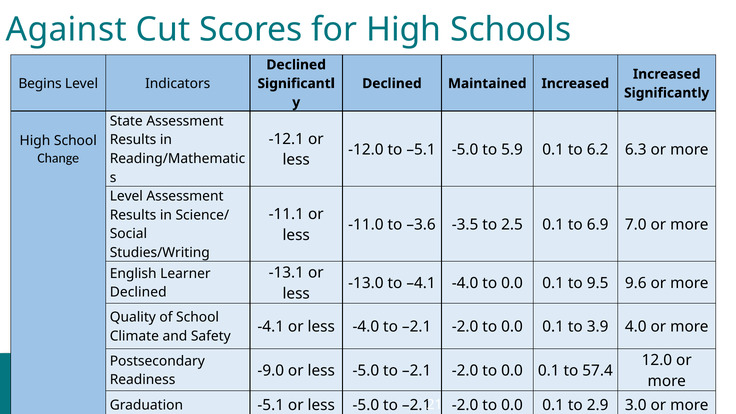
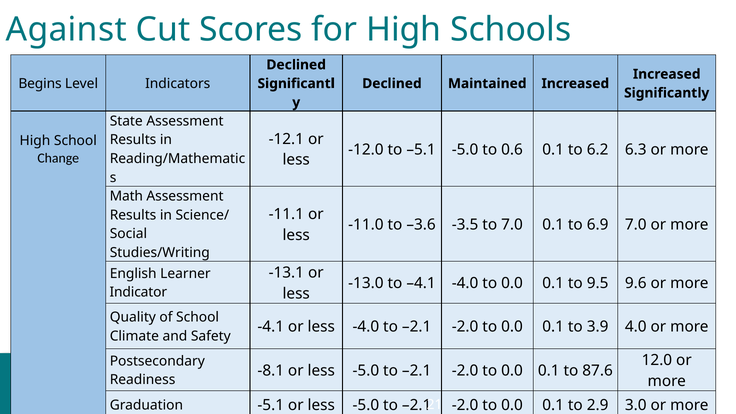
5.9: 5.9 -> 0.6
Level at (126, 196): Level -> Math
to 2.5: 2.5 -> 7.0
Declined at (138, 292): Declined -> Indicator
-9.0: -9.0 -> -8.1
57.4: 57.4 -> 87.6
